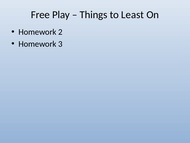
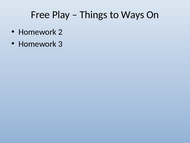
Least: Least -> Ways
